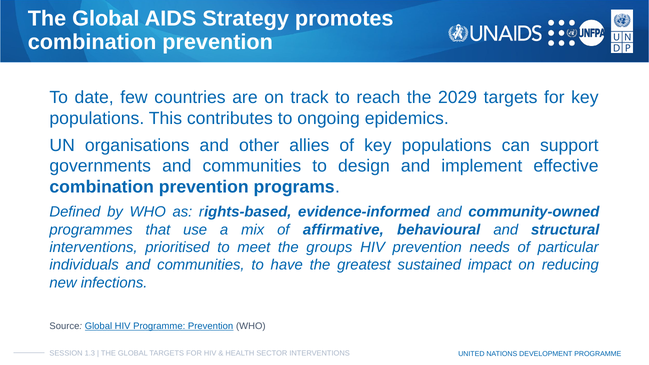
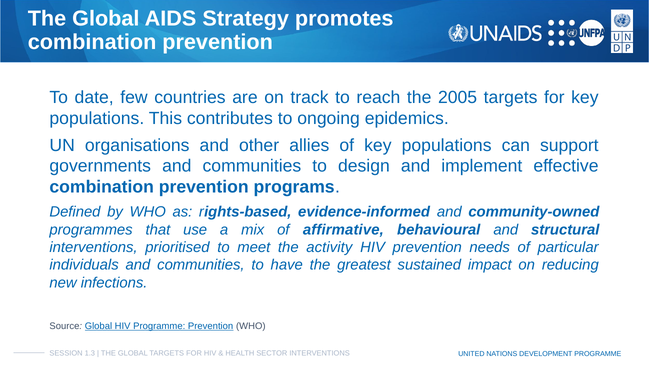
2029: 2029 -> 2005
groups: groups -> activity
